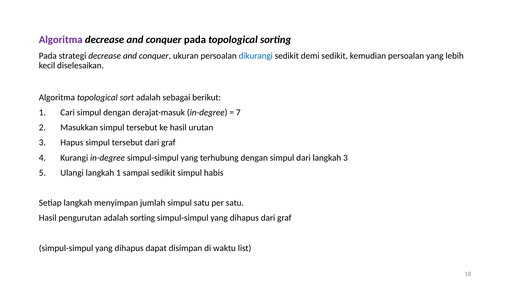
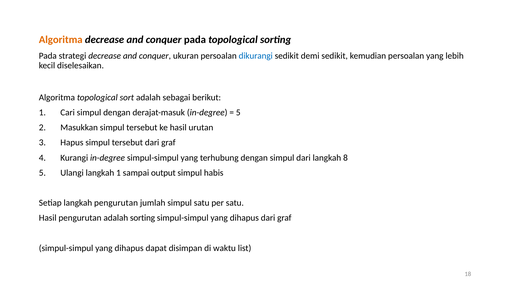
Algoritma at (61, 40) colour: purple -> orange
7 at (238, 112): 7 -> 5
langkah 3: 3 -> 8
sampai sedikit: sedikit -> output
langkah menyimpan: menyimpan -> pengurutan
